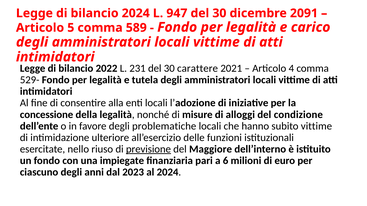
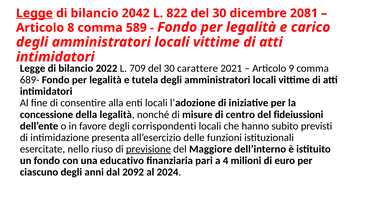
Legge at (34, 13) underline: none -> present
bilancio 2024: 2024 -> 2042
947: 947 -> 822
2091: 2091 -> 2081
5: 5 -> 8
231: 231 -> 709
4: 4 -> 9
529-: 529- -> 689-
alloggi: alloggi -> centro
condizione: condizione -> fideiussioni
problematiche: problematiche -> corrispondenti
subito vittime: vittime -> previsti
ulteriore: ulteriore -> presenta
impiegate: impiegate -> educativo
6: 6 -> 4
2023: 2023 -> 2092
